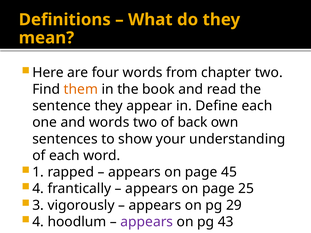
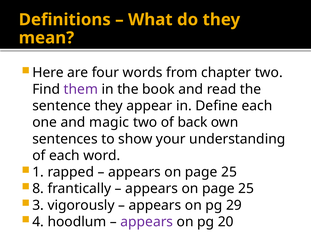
them colour: orange -> purple
and words: words -> magic
45 at (229, 172): 45 -> 25
4 at (38, 189): 4 -> 8
43: 43 -> 20
